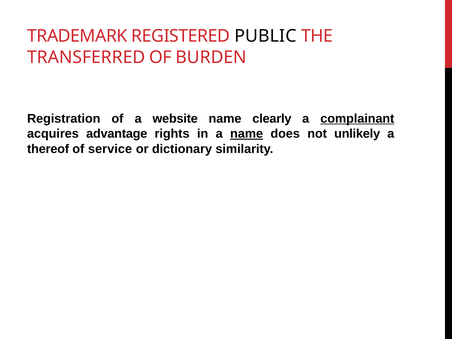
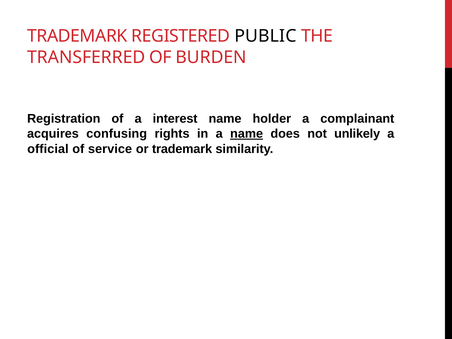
website: website -> interest
clearly: clearly -> holder
complainant underline: present -> none
advantage: advantage -> confusing
thereof: thereof -> official
or dictionary: dictionary -> trademark
